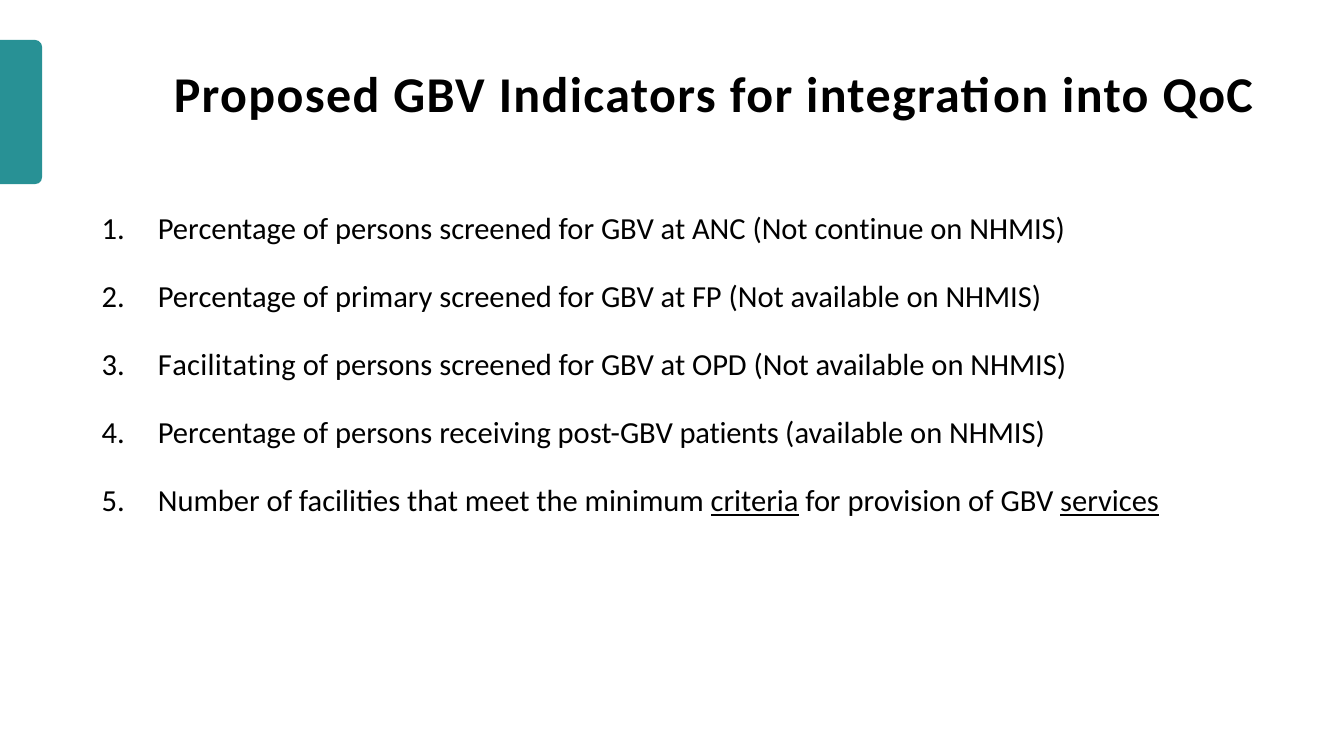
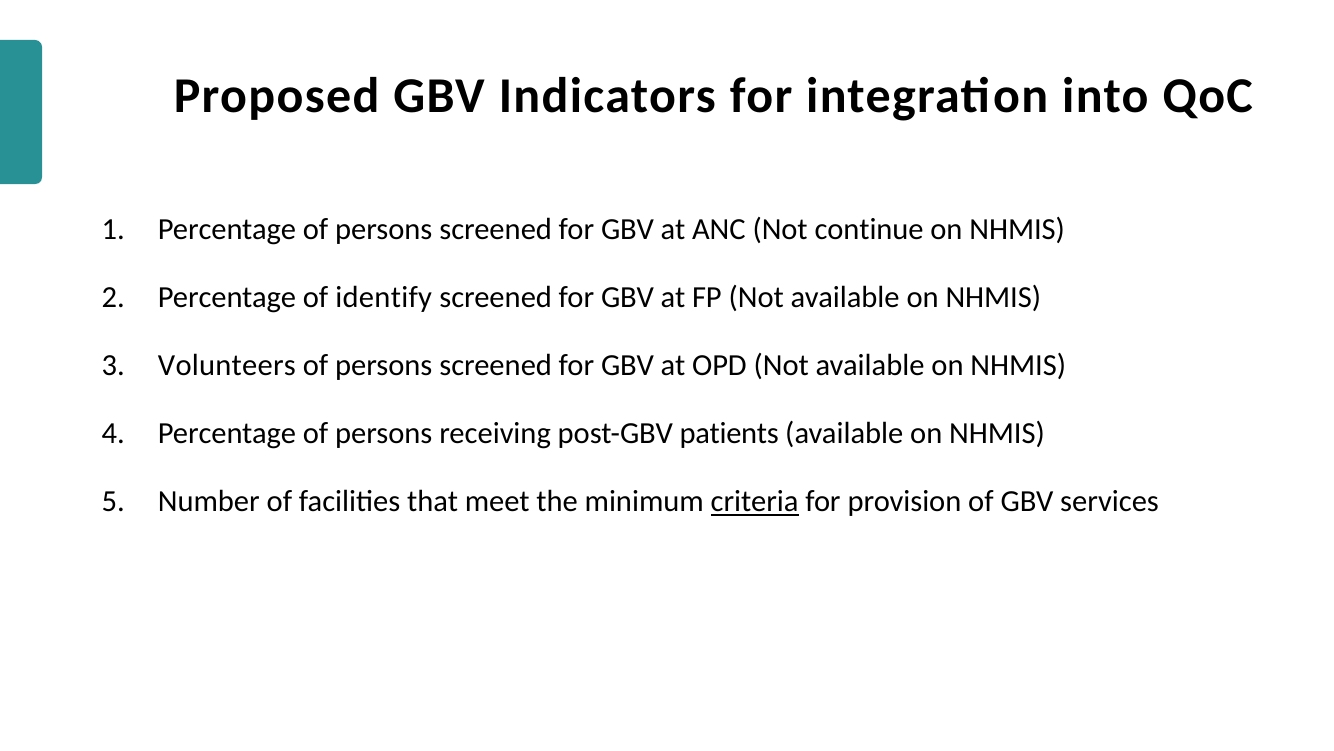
primary: primary -> identify
Facilitating: Facilitating -> Volunteers
services underline: present -> none
